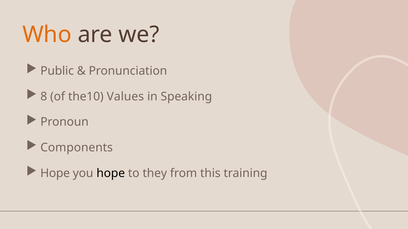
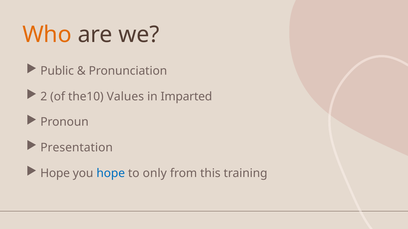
8: 8 -> 2
Speaking: Speaking -> Imparted
Components: Components -> Presentation
hope at (111, 174) colour: black -> blue
they: they -> only
